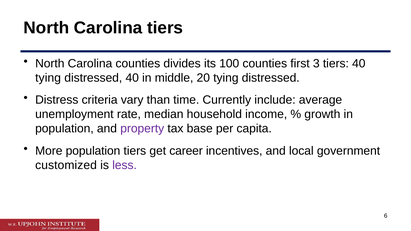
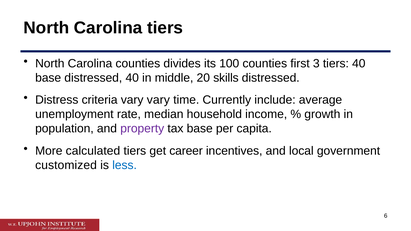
tying at (48, 78): tying -> base
20 tying: tying -> skills
vary than: than -> vary
More population: population -> calculated
less colour: purple -> blue
